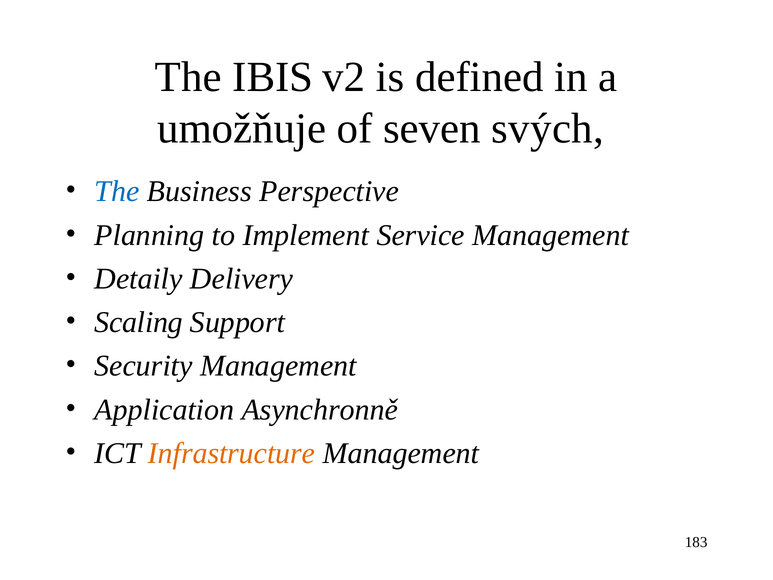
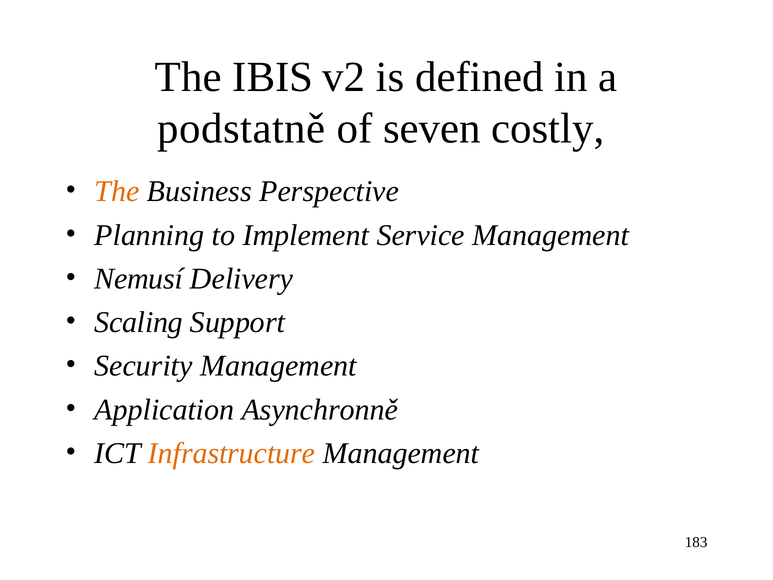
umožňuje: umožňuje -> podstatně
svých: svých -> costly
The at (117, 191) colour: blue -> orange
Detaily: Detaily -> Nemusí
